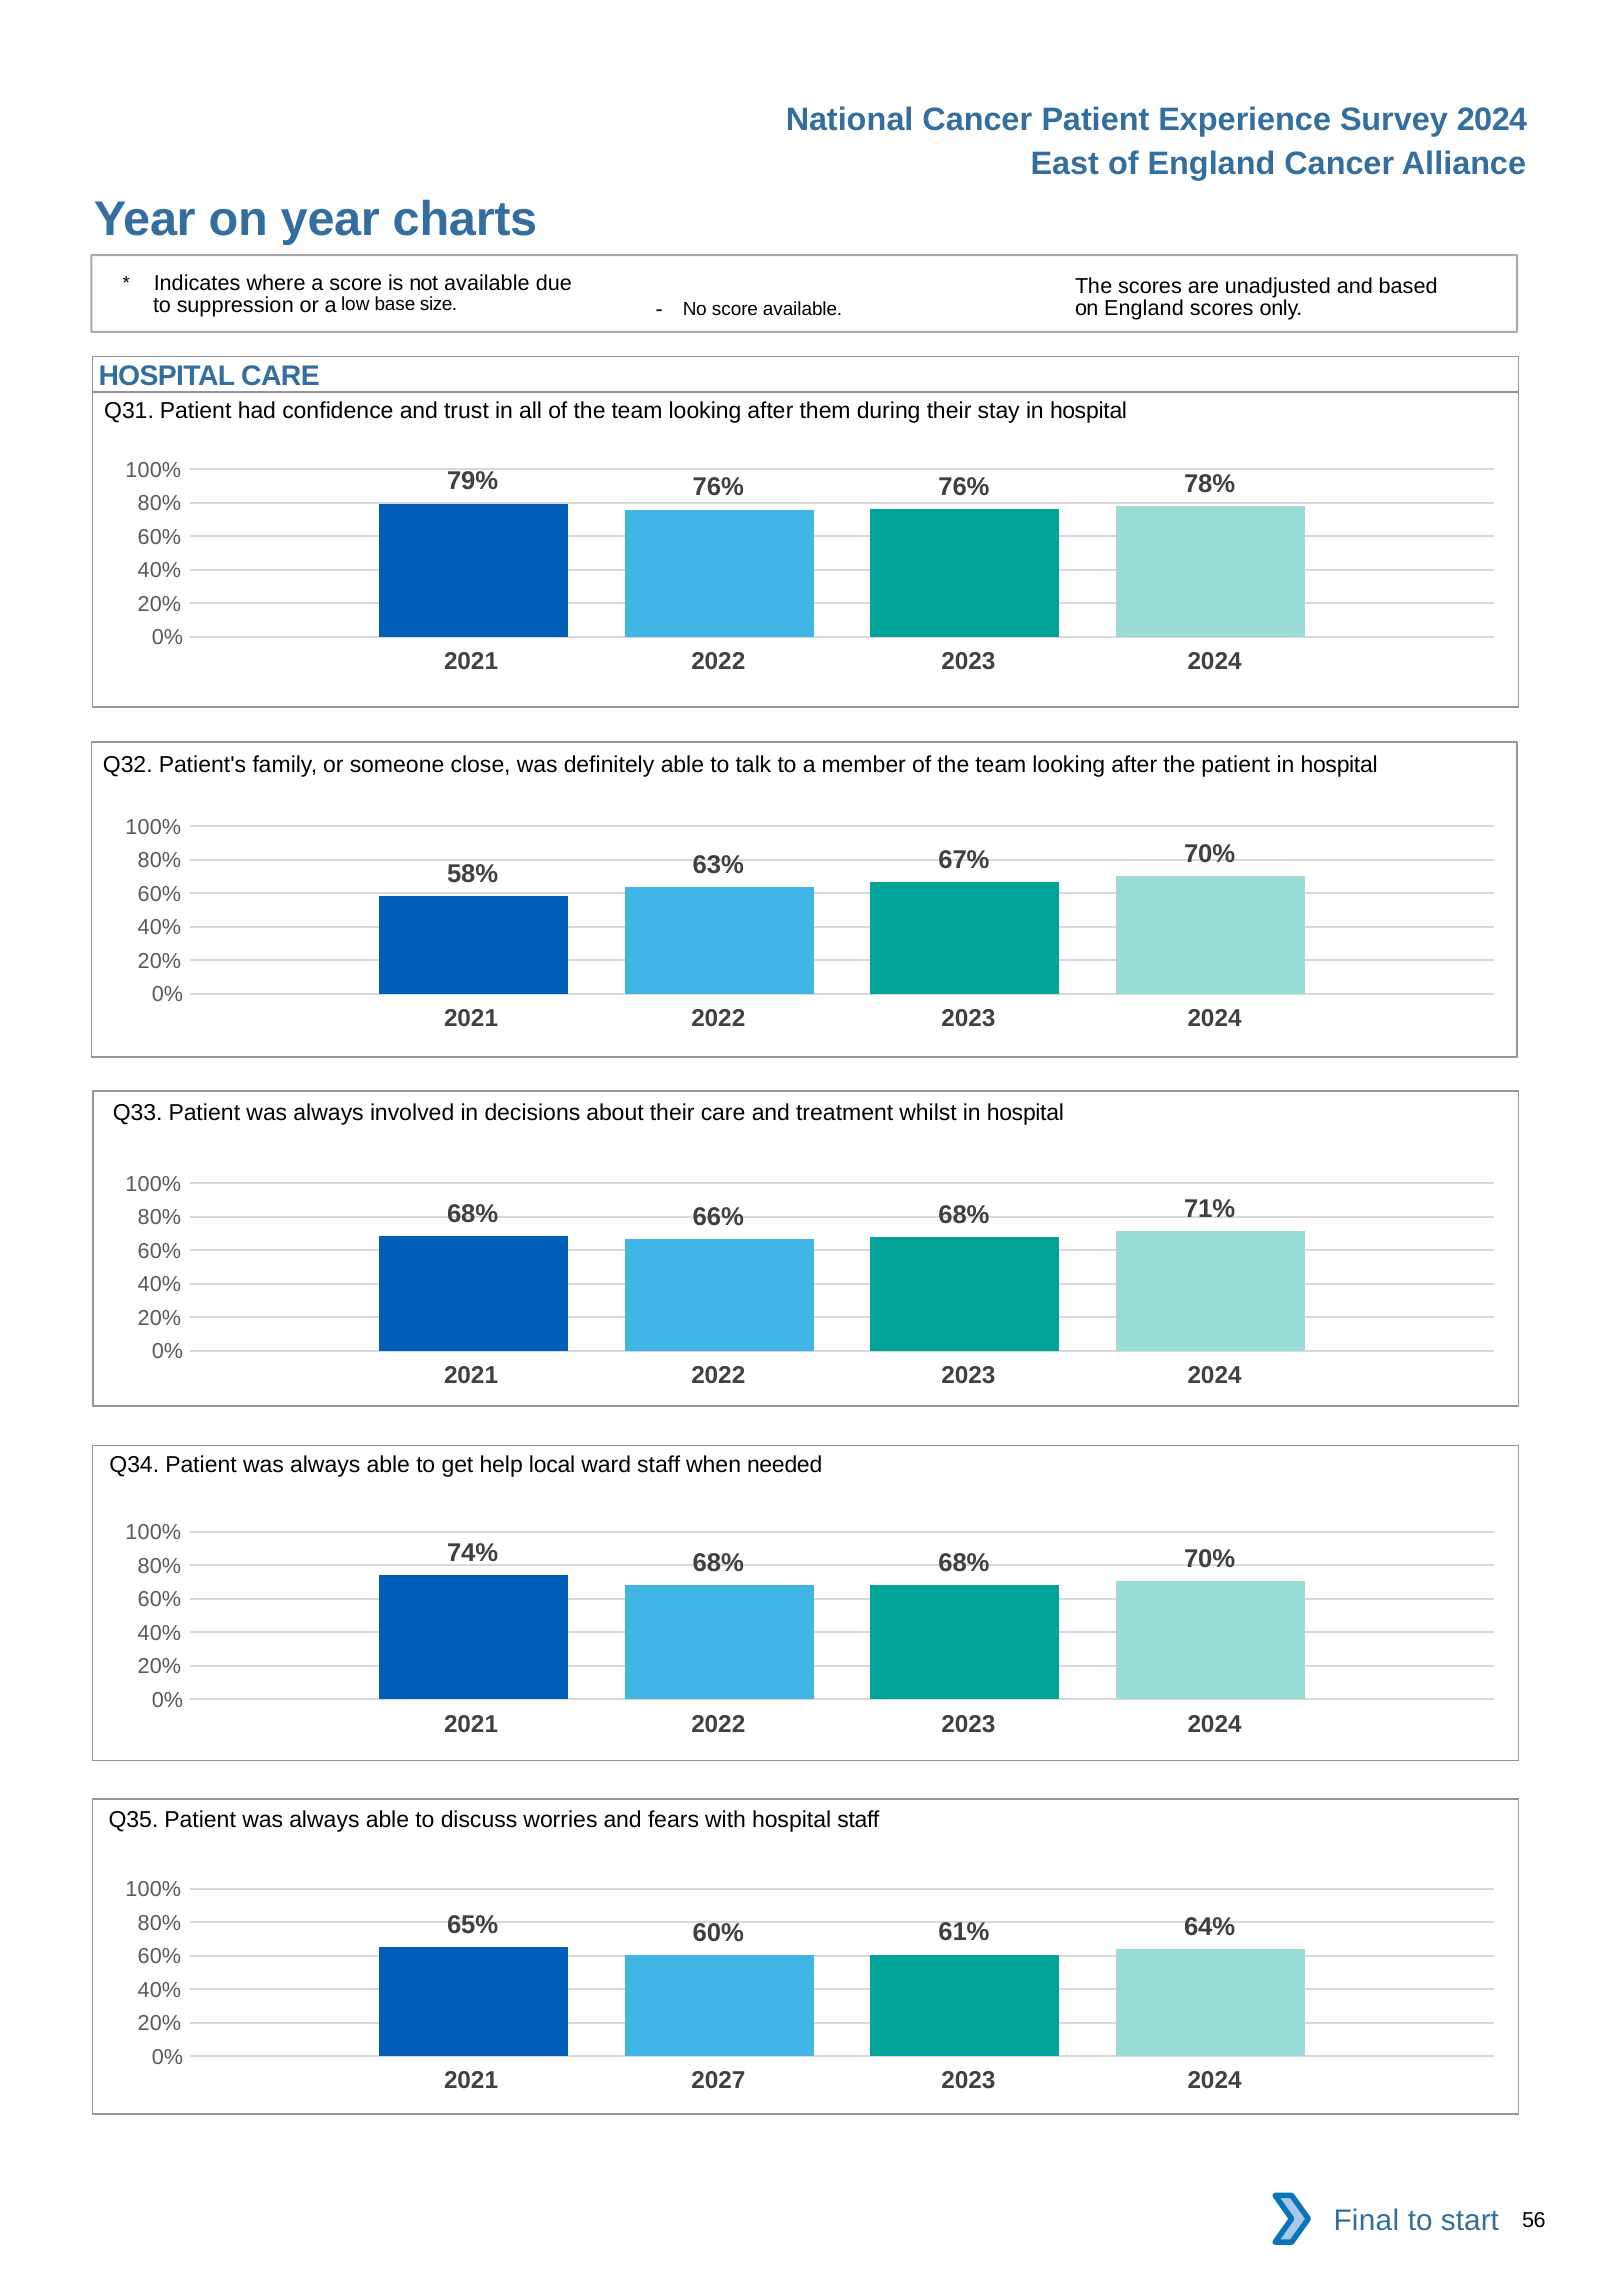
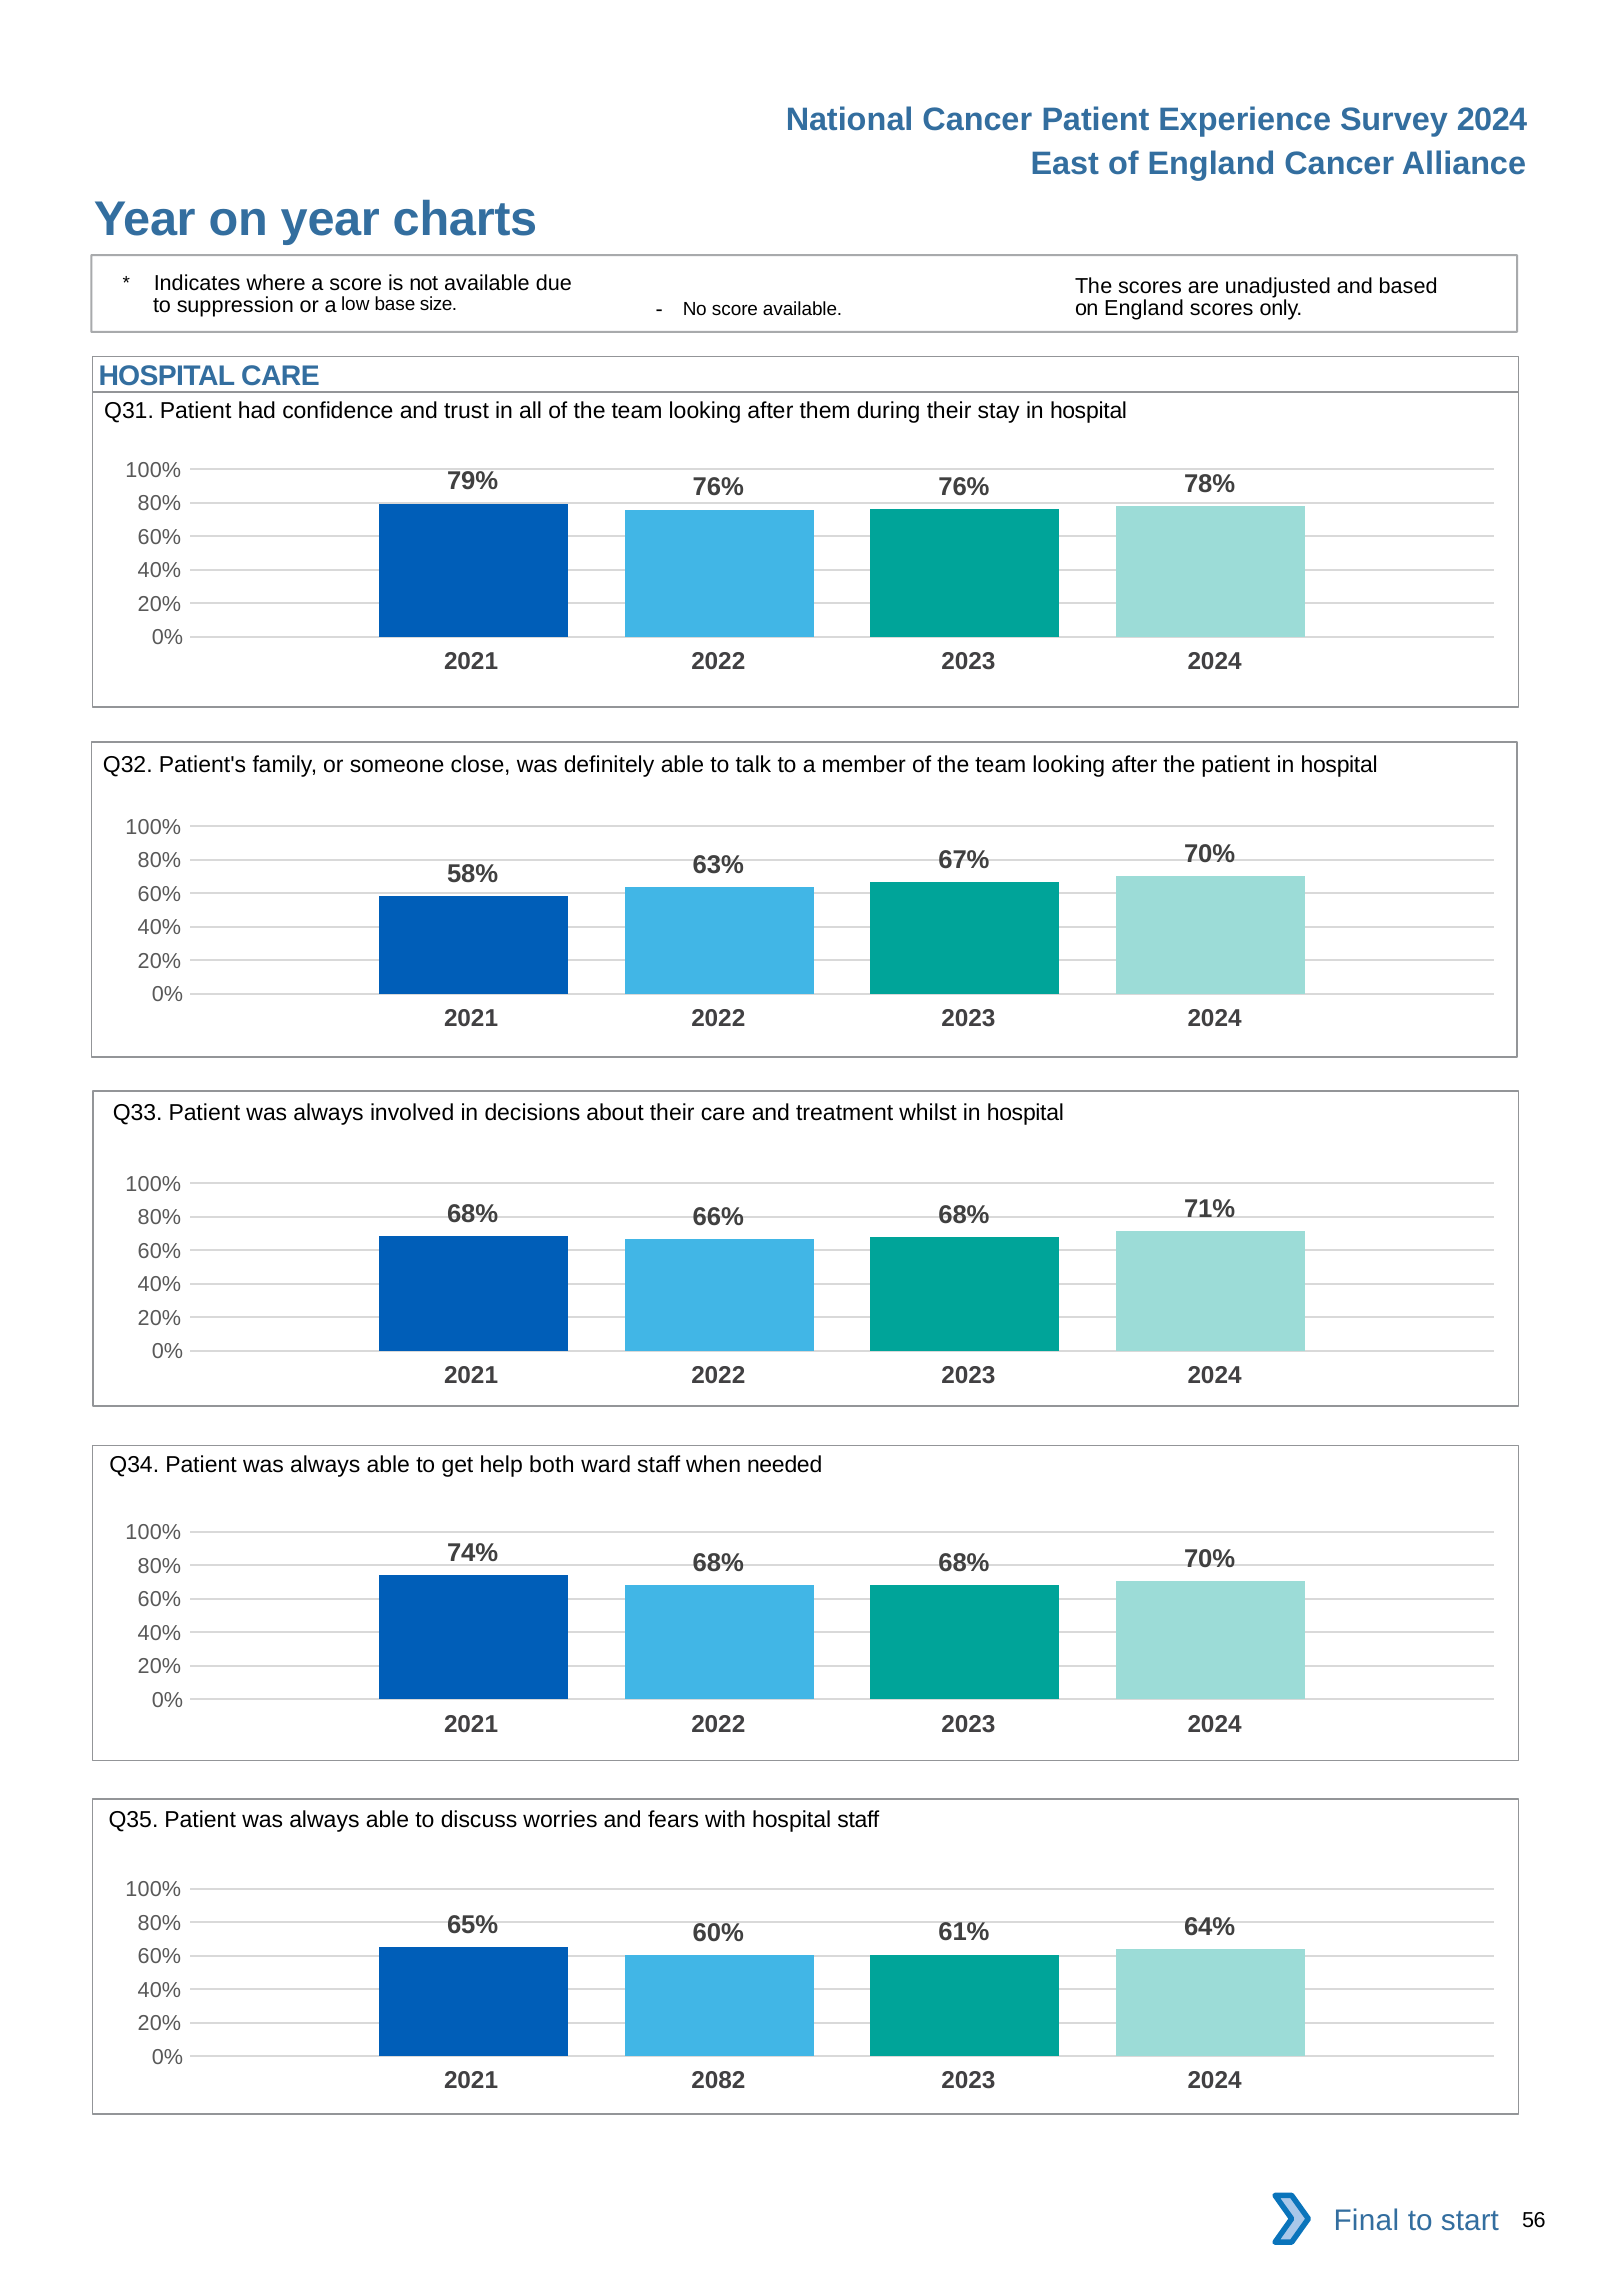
local: local -> both
2027: 2027 -> 2082
